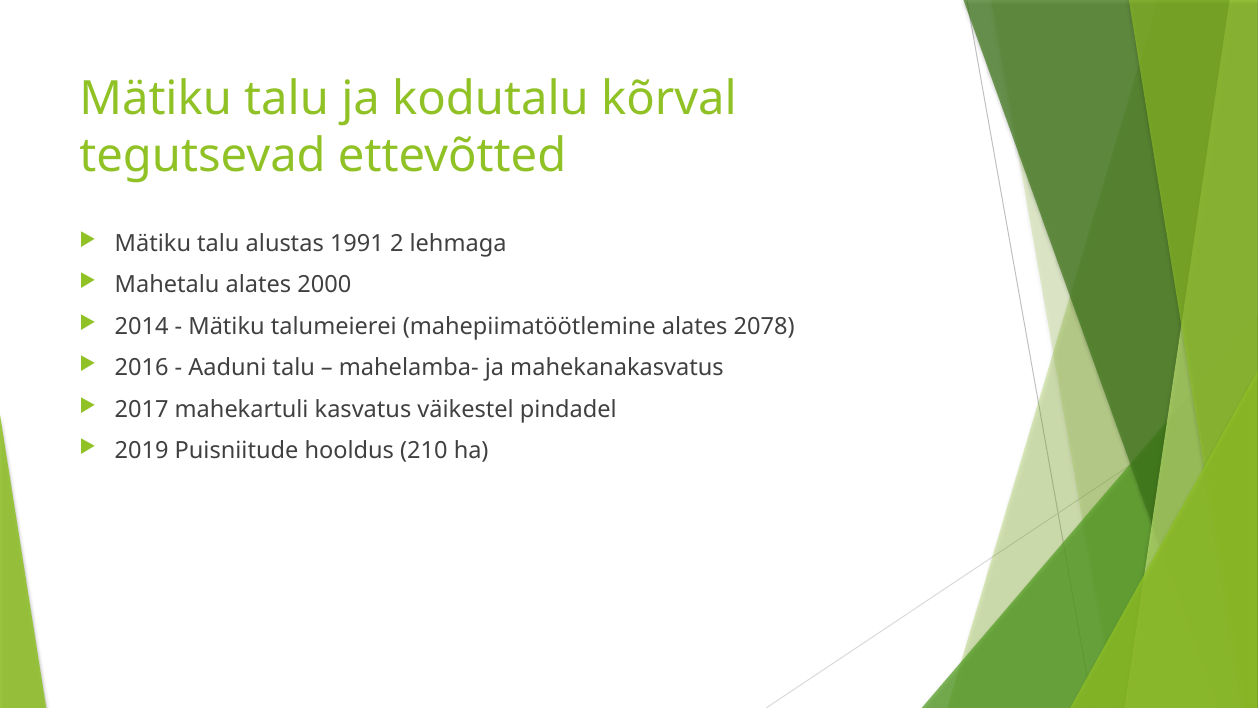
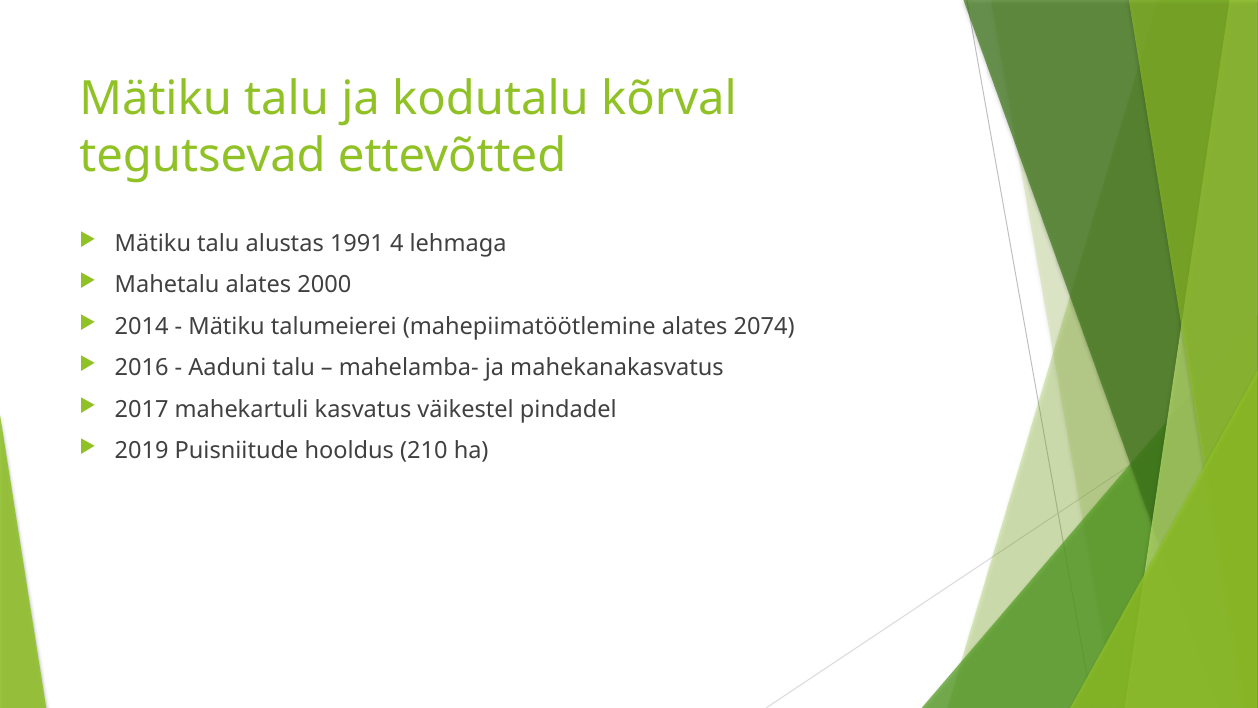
2: 2 -> 4
2078: 2078 -> 2074
